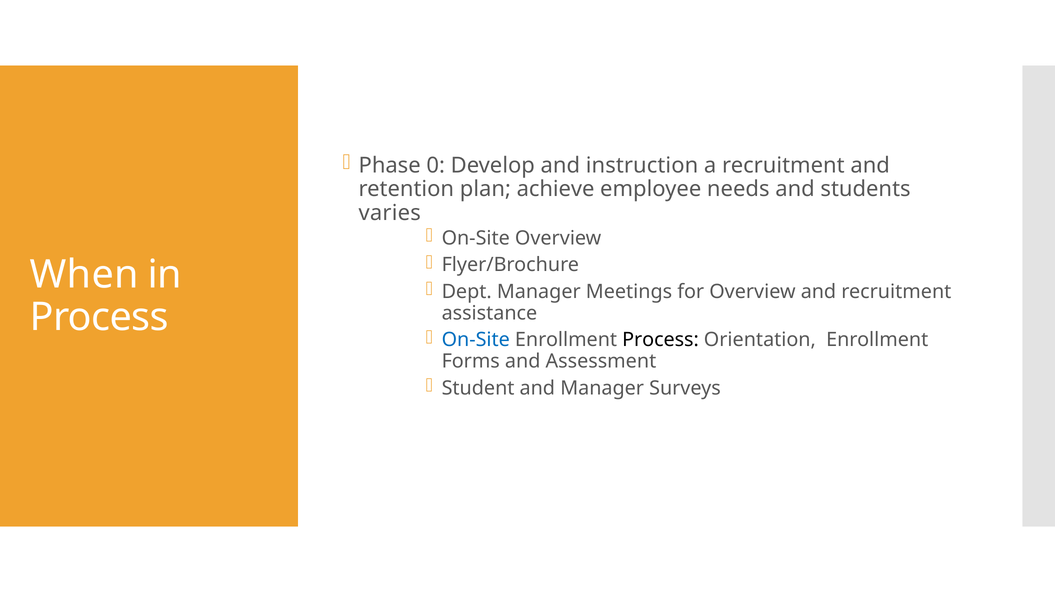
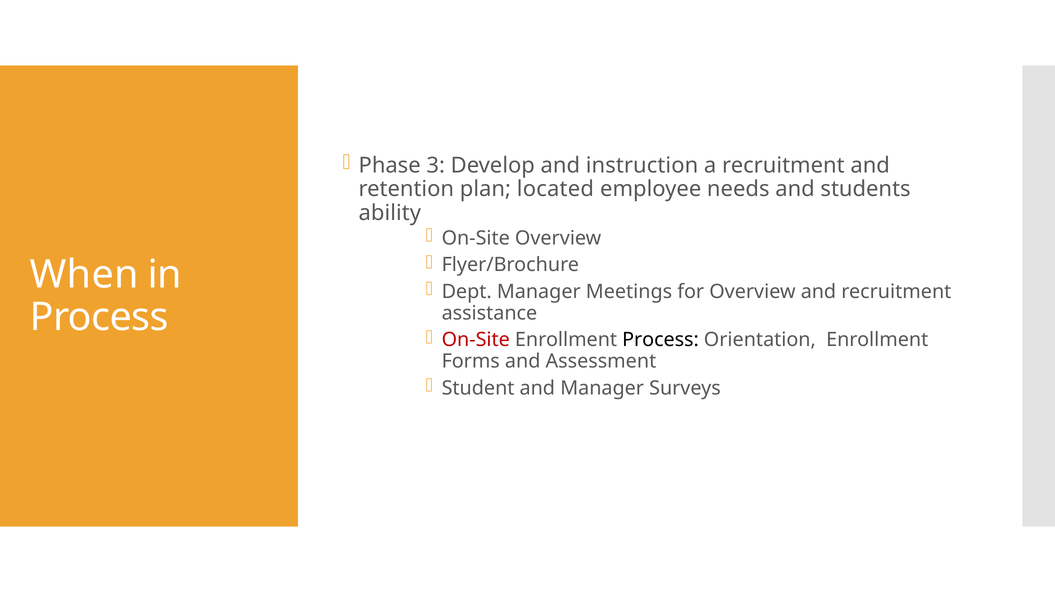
0: 0 -> 3
achieve: achieve -> located
varies: varies -> ability
On-Site at (476, 340) colour: blue -> red
